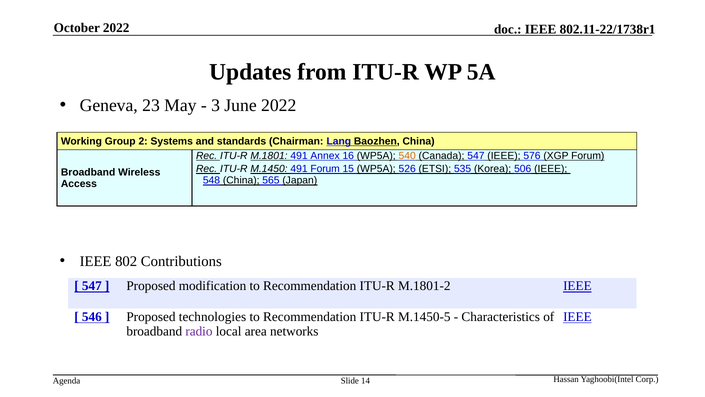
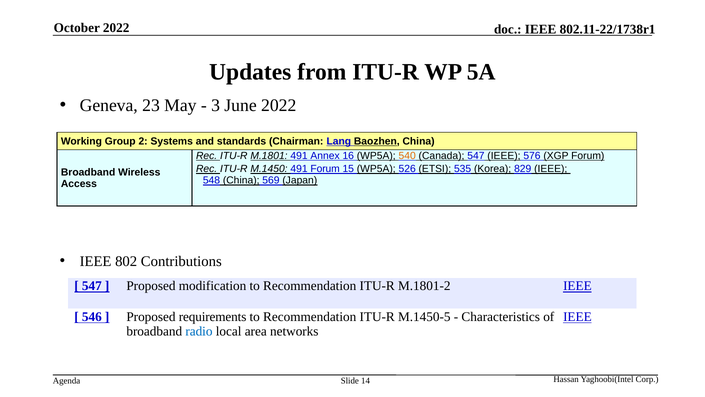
506: 506 -> 829
565: 565 -> 569
technologies: technologies -> requirements
radio colour: purple -> blue
